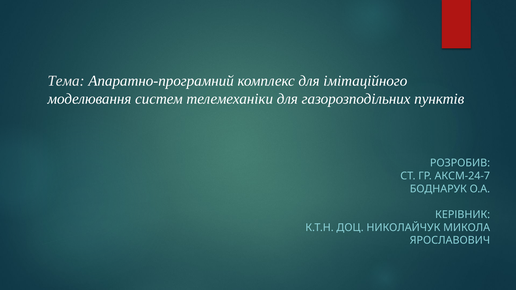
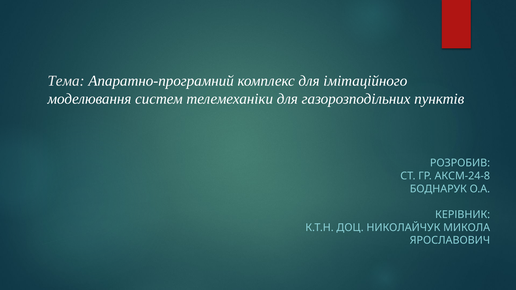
АКСМ-24-7: АКСМ-24-7 -> АКСМ-24-8
